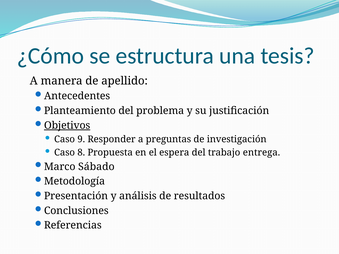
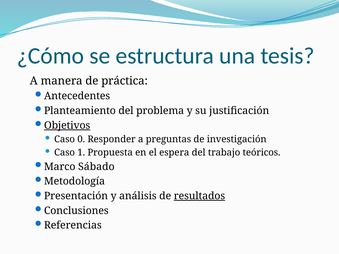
apellido: apellido -> práctica
9: 9 -> 0
8: 8 -> 1
entrega: entrega -> teóricos
resultados underline: none -> present
